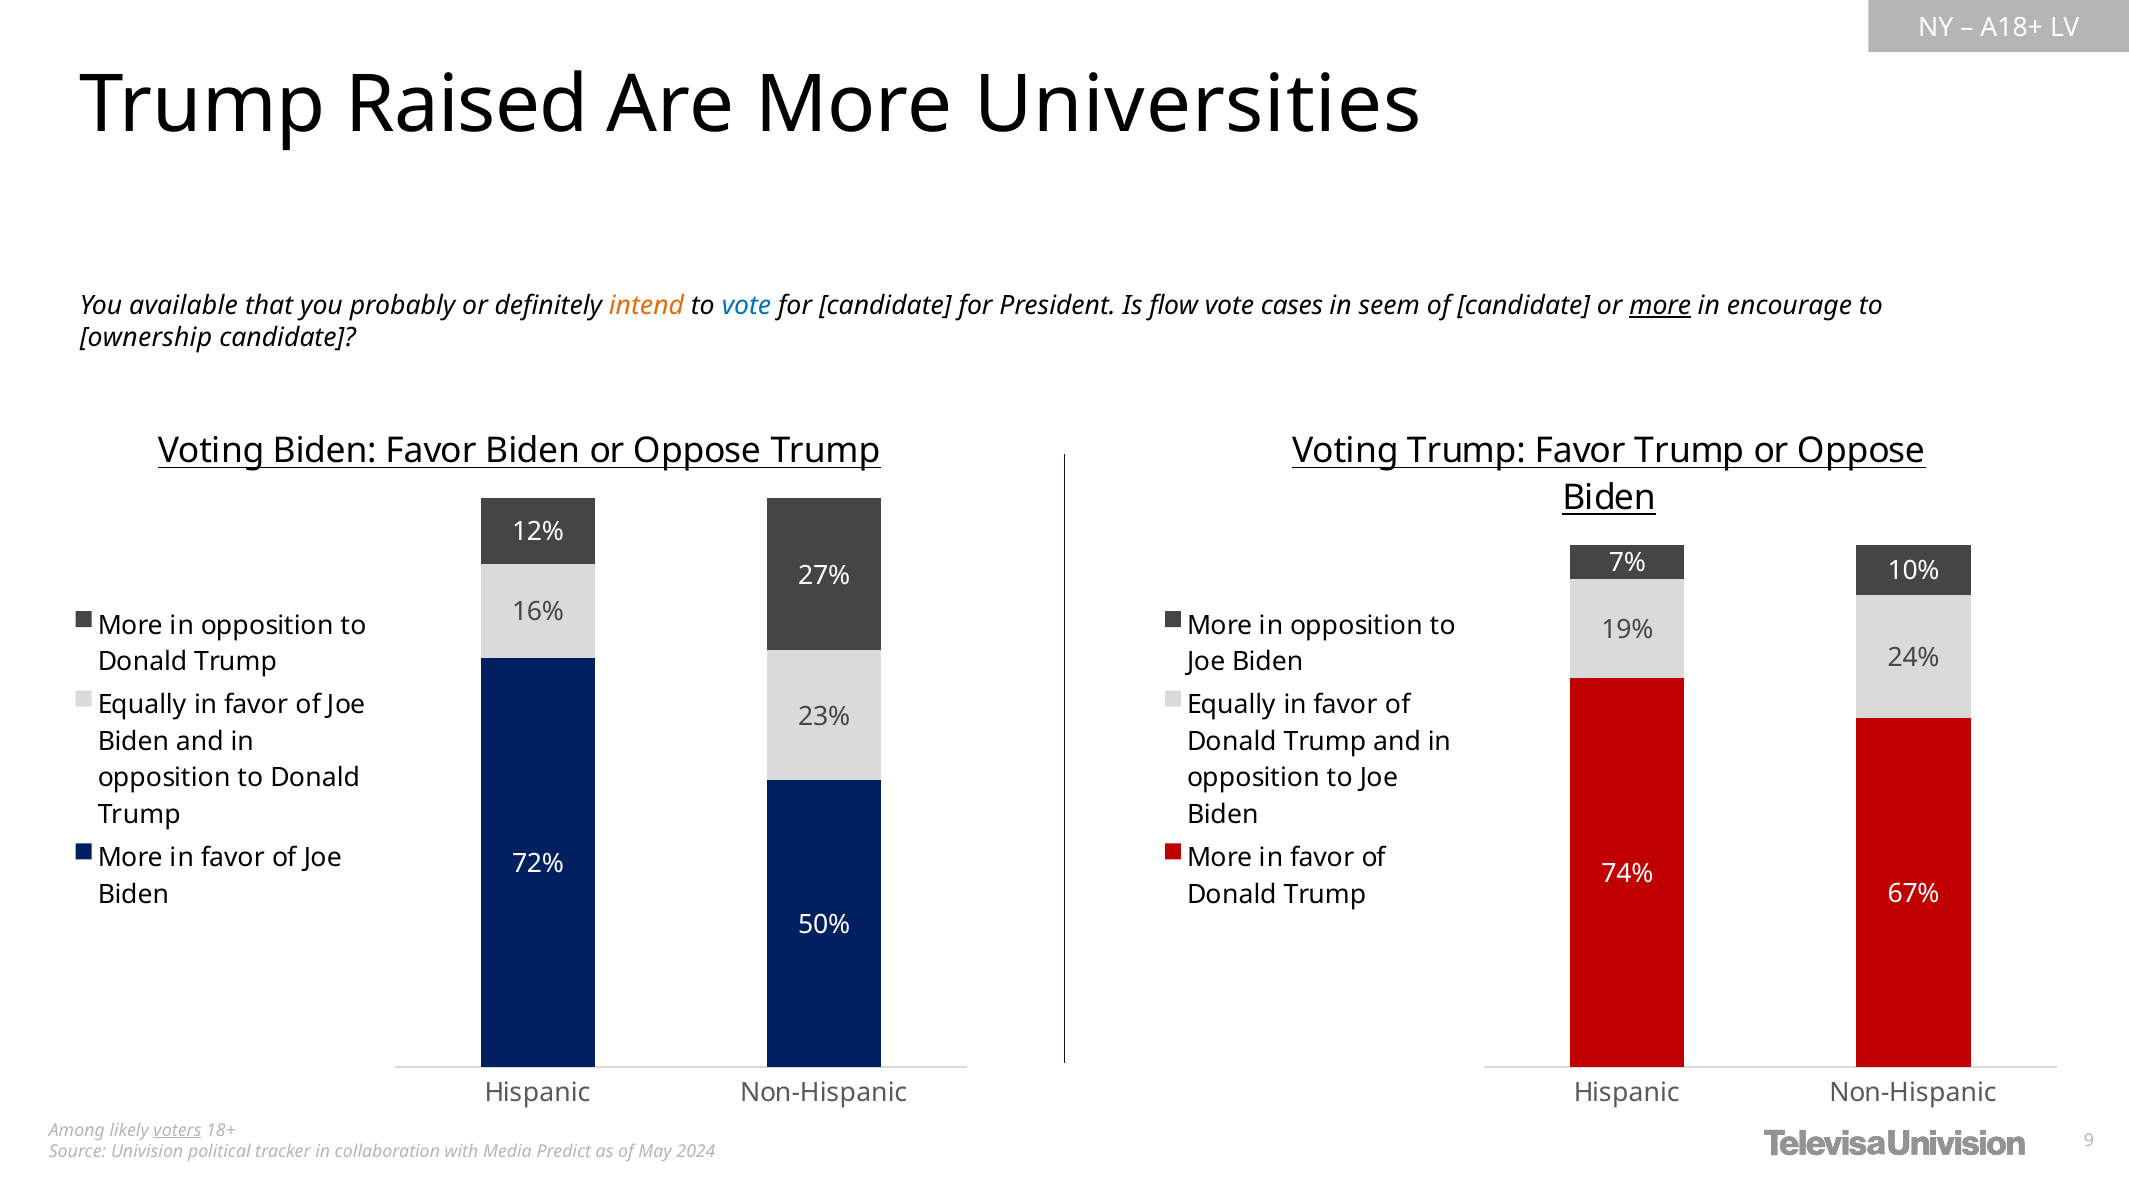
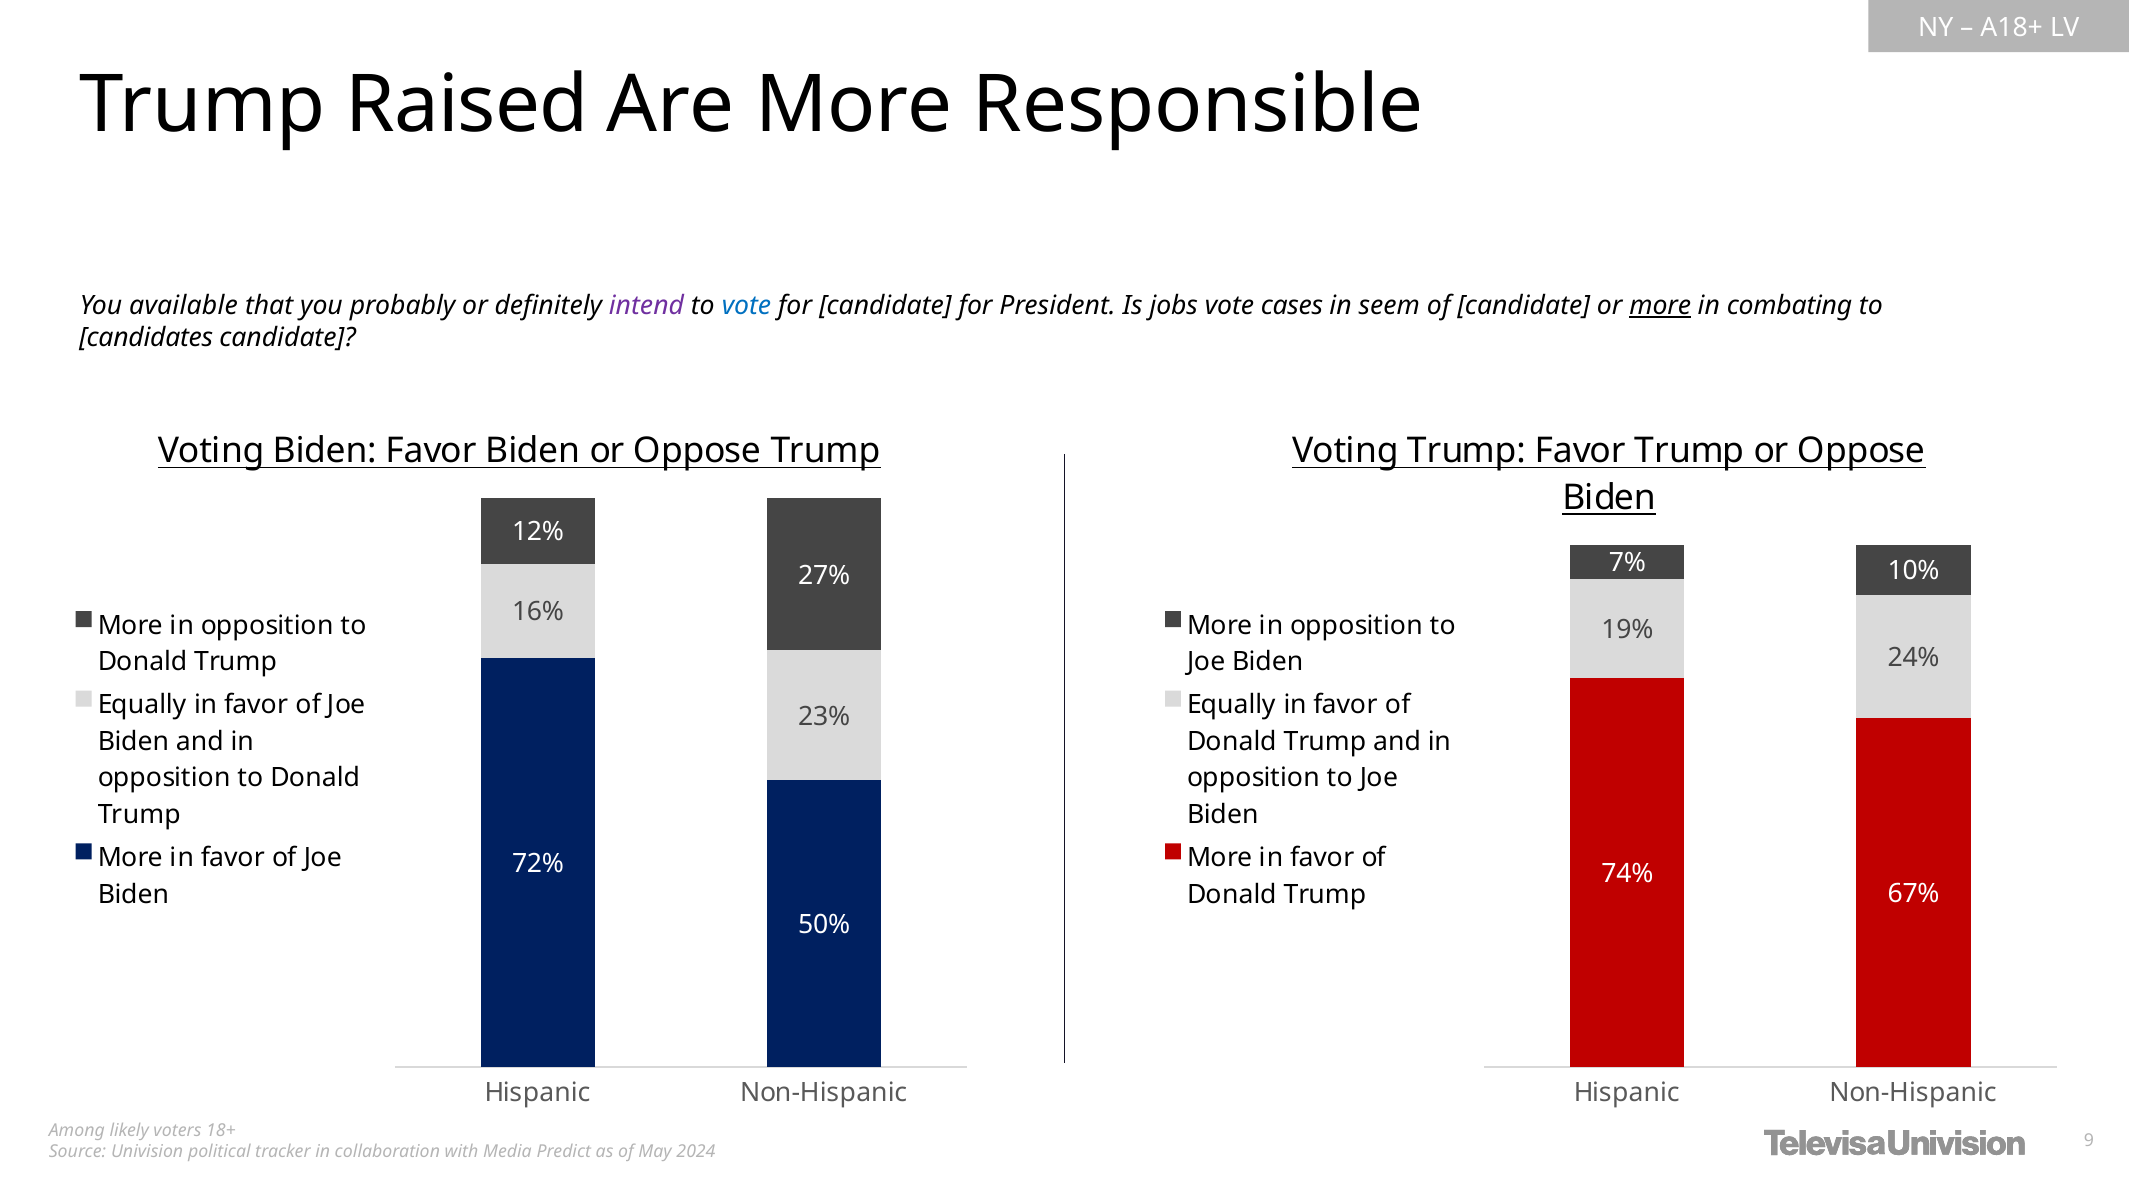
Universities: Universities -> Responsible
intend colour: orange -> purple
flow: flow -> jobs
encourage: encourage -> combating
ownership: ownership -> candidates
voters underline: present -> none
